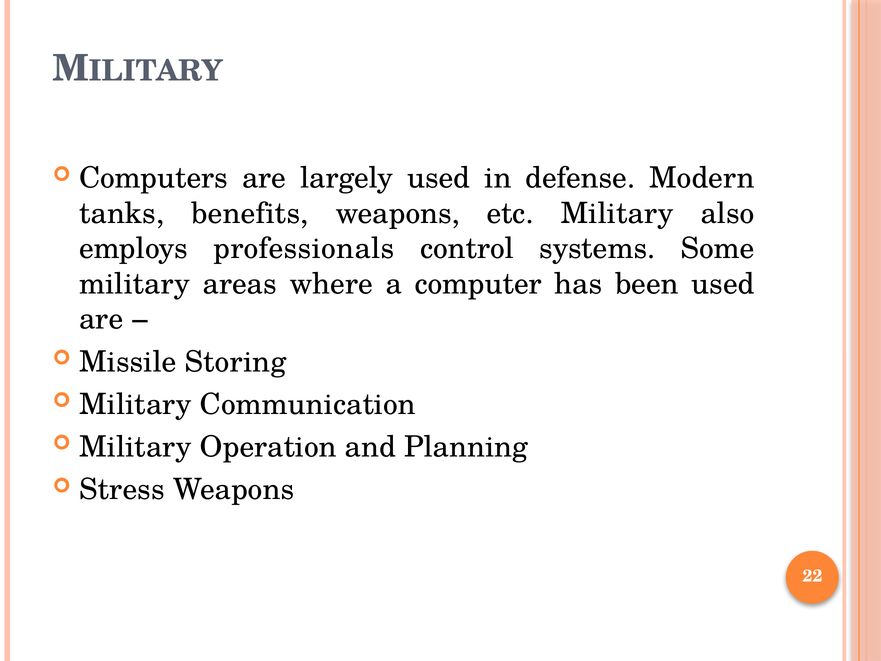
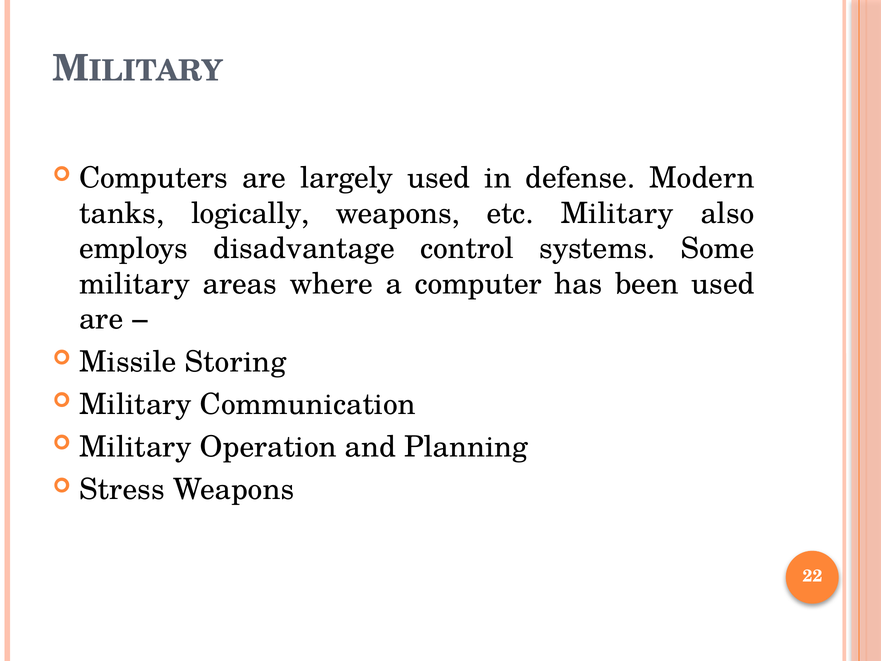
benefits: benefits -> logically
professionals: professionals -> disadvantage
